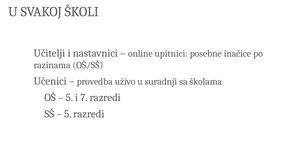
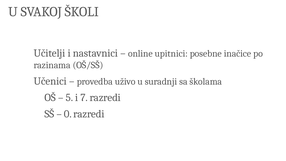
5 at (68, 114): 5 -> 0
